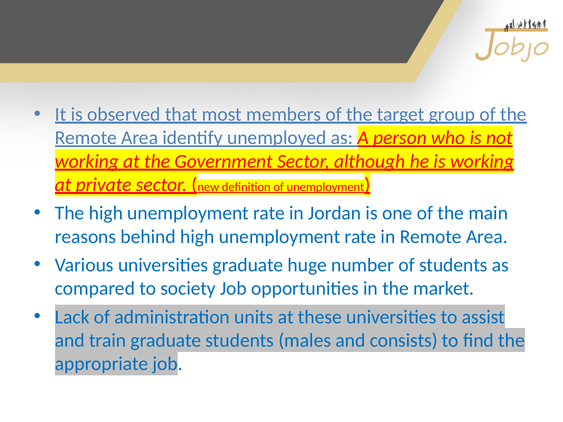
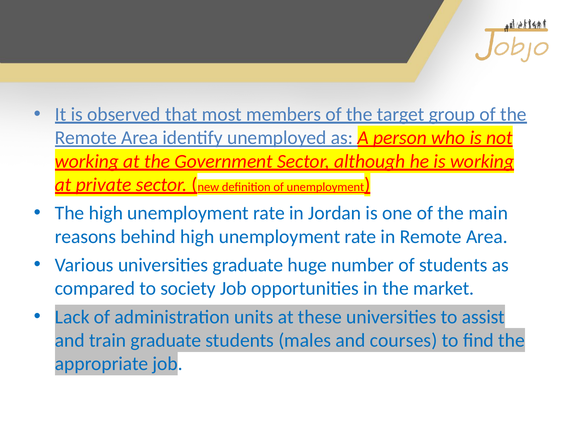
consists: consists -> courses
